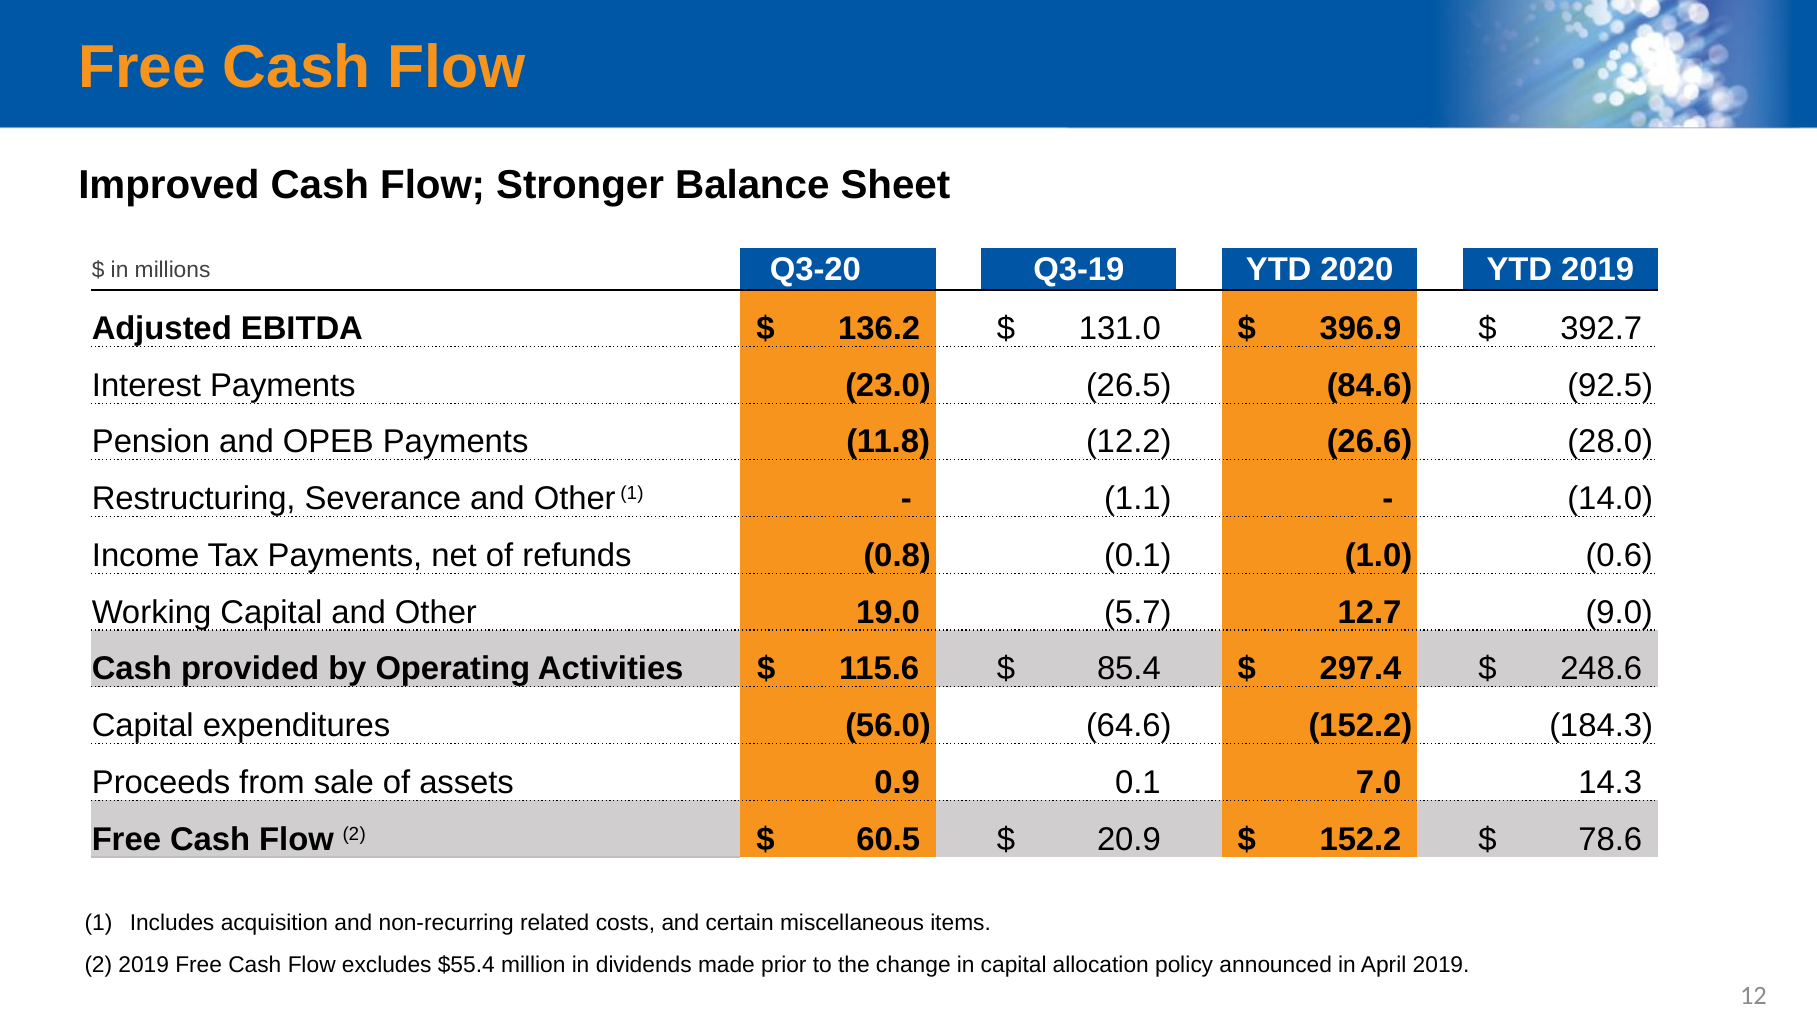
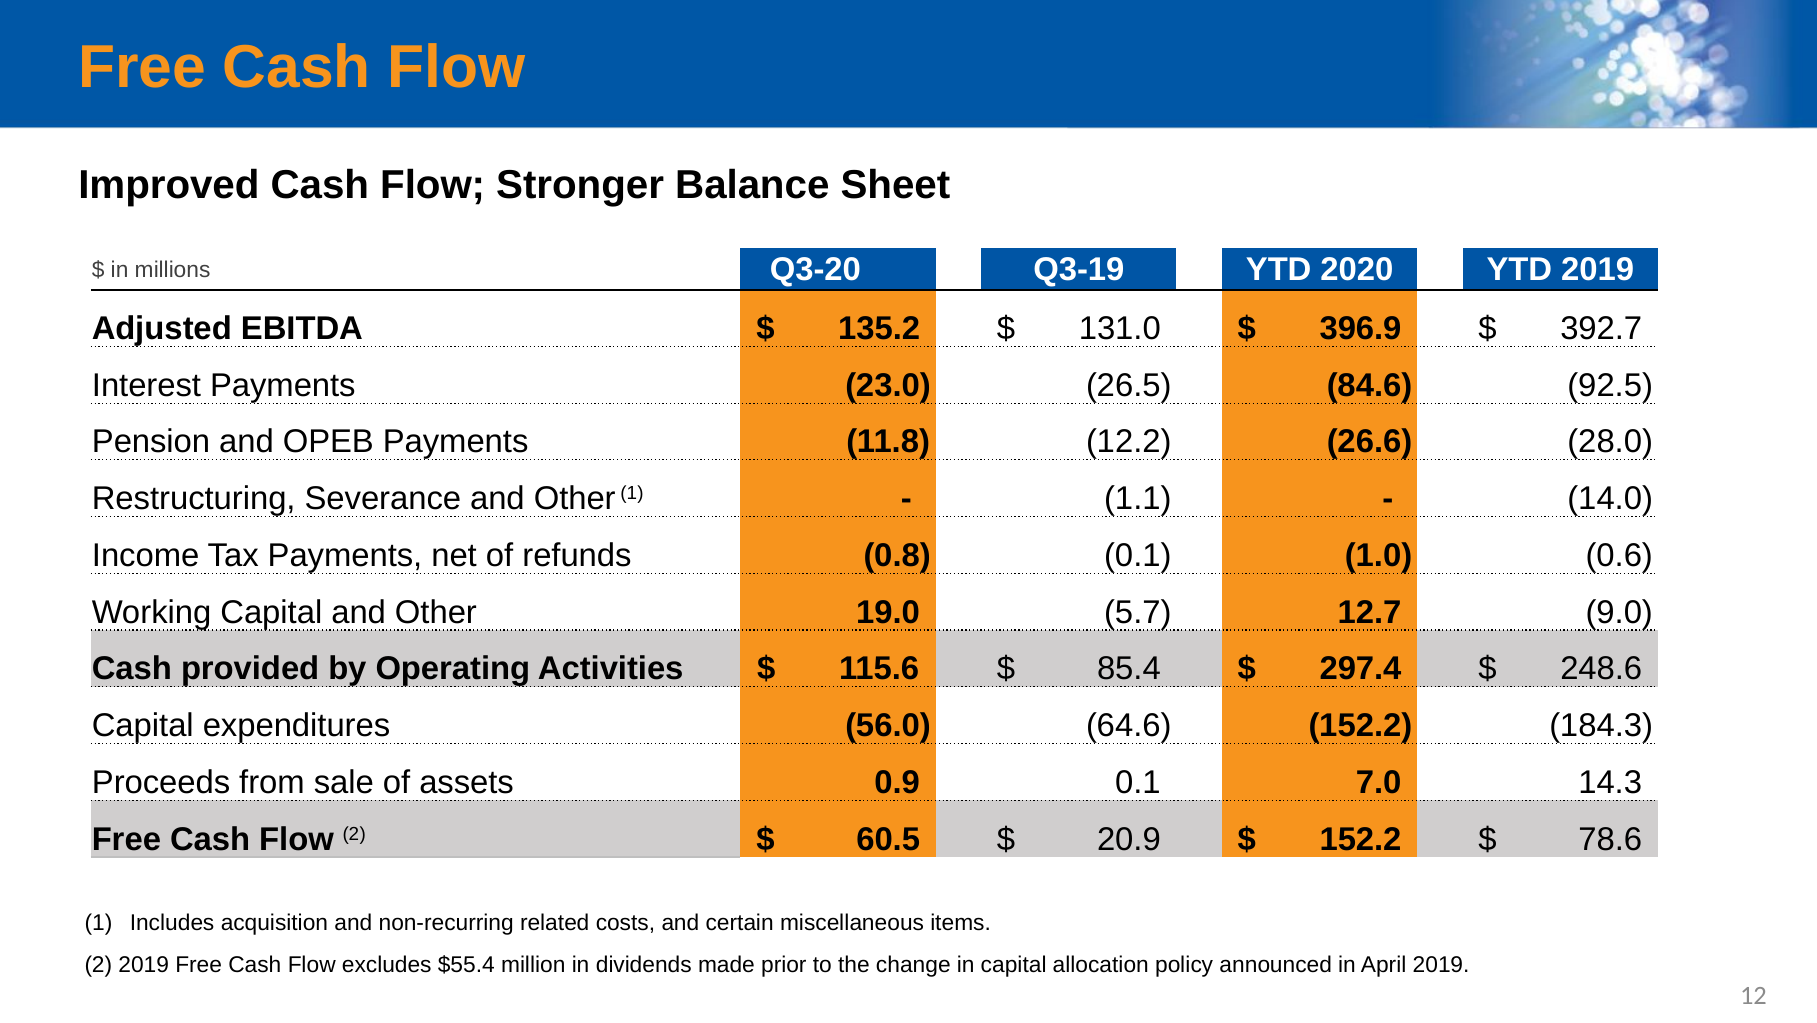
136.2: 136.2 -> 135.2
